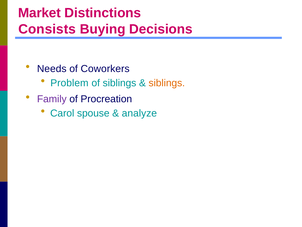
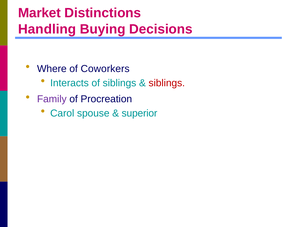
Consists: Consists -> Handling
Needs: Needs -> Where
Problem: Problem -> Interacts
siblings at (167, 83) colour: orange -> red
analyze: analyze -> superior
